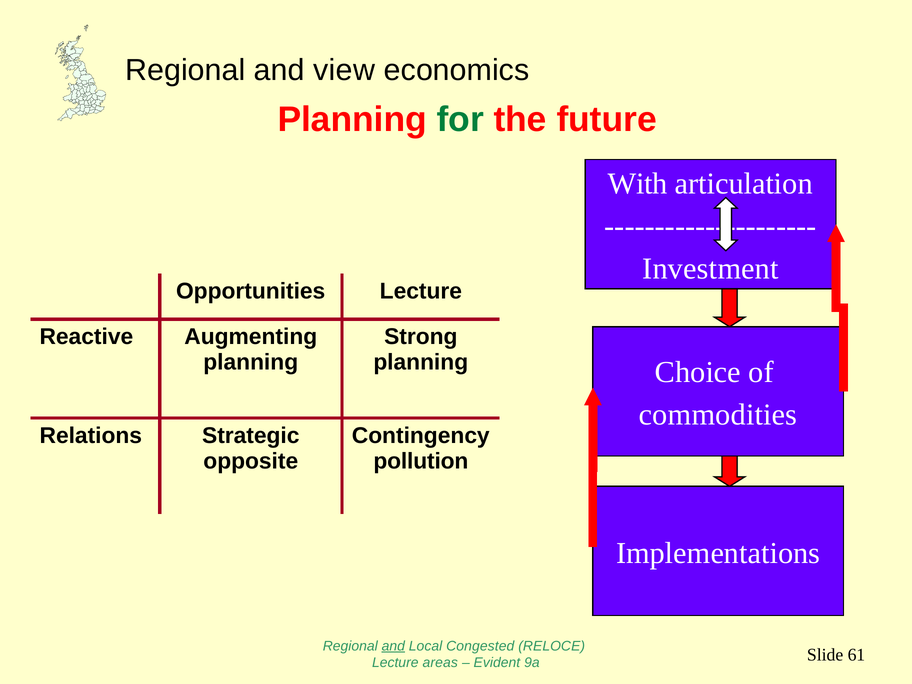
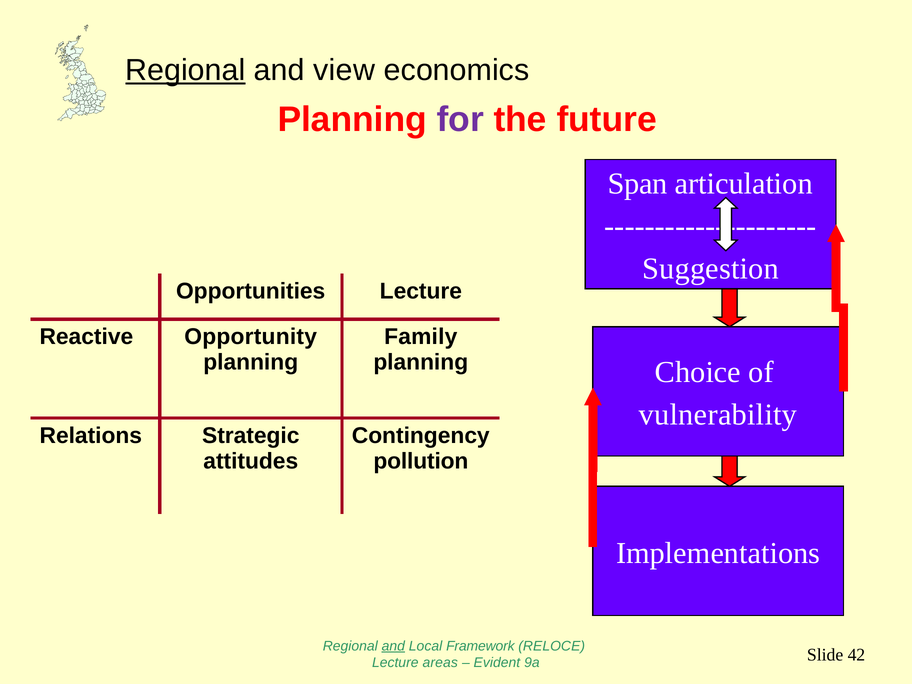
Regional at (185, 70) underline: none -> present
for colour: green -> purple
With: With -> Span
Investment: Investment -> Suggestion
Augmenting: Augmenting -> Opportunity
Strong: Strong -> Family
commodities: commodities -> vulnerability
opposite: opposite -> attitudes
Congested: Congested -> Framework
61: 61 -> 42
